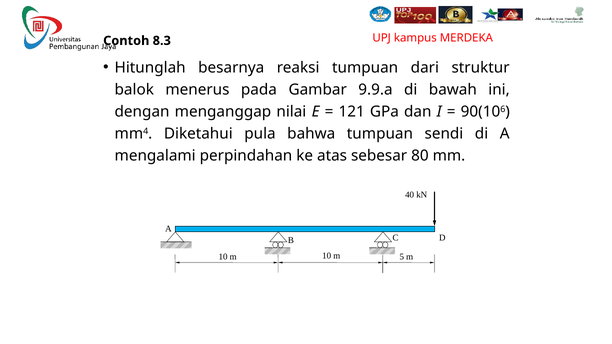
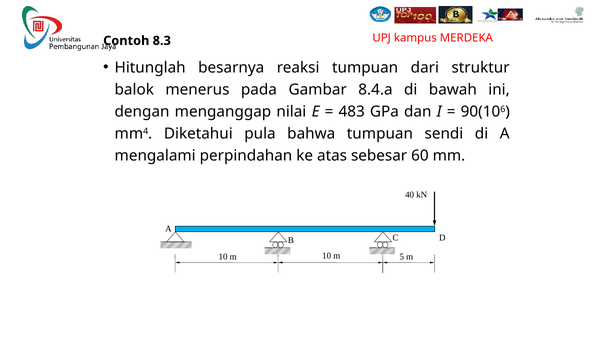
9.9.a: 9.9.a -> 8.4.a
121: 121 -> 483
80: 80 -> 60
